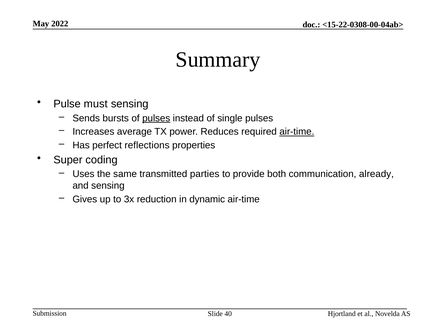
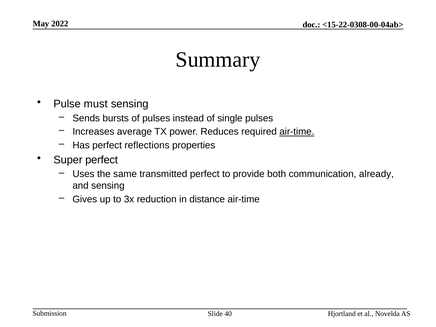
pulses at (156, 118) underline: present -> none
Super coding: coding -> perfect
transmitted parties: parties -> perfect
dynamic: dynamic -> distance
